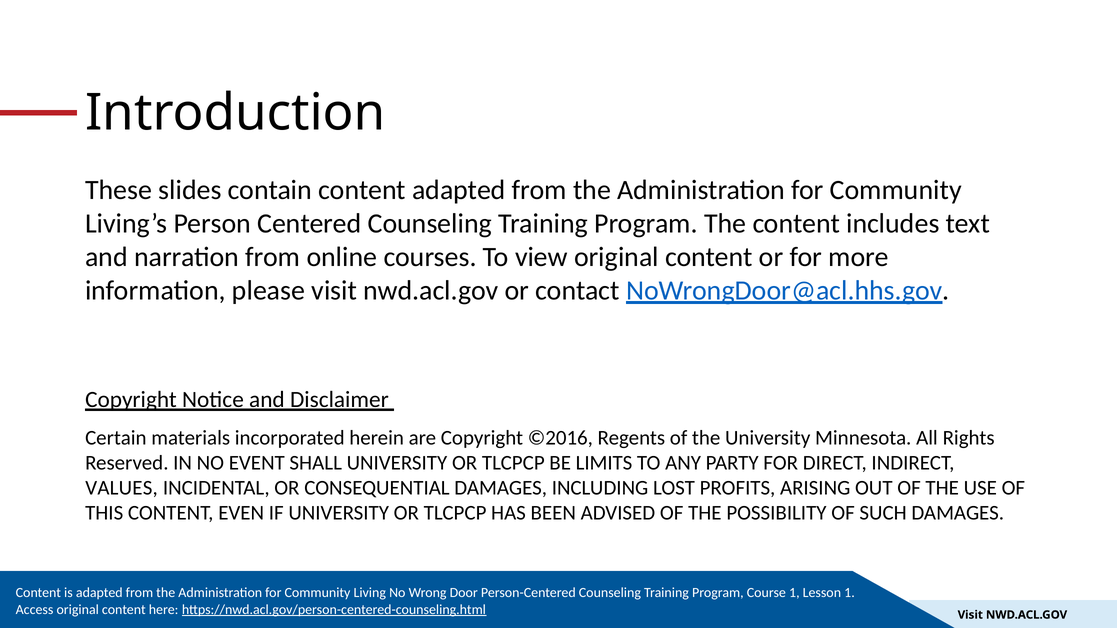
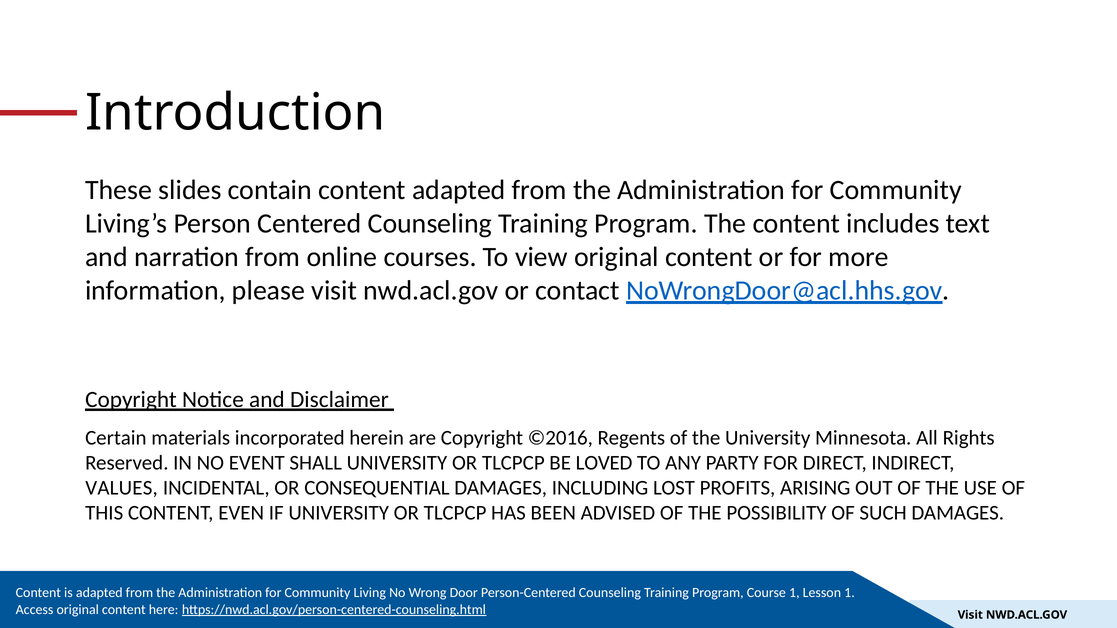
LIMITS: LIMITS -> LOVED
